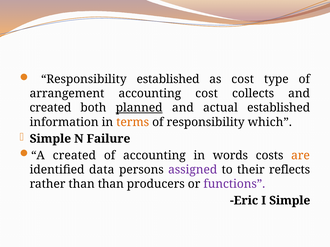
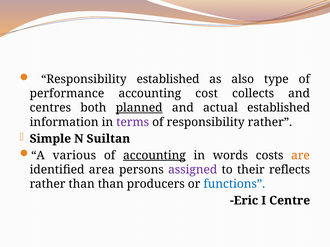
as cost: cost -> also
arrangement: arrangement -> performance
created at (50, 108): created -> centres
terms colour: orange -> purple
responsibility which: which -> rather
Failure: Failure -> Suiltan
A created: created -> various
accounting at (154, 156) underline: none -> present
data: data -> area
functions colour: purple -> blue
I Simple: Simple -> Centre
